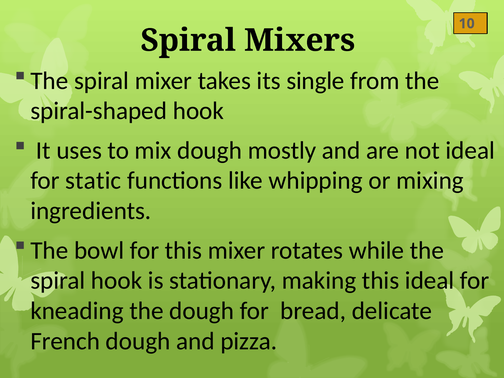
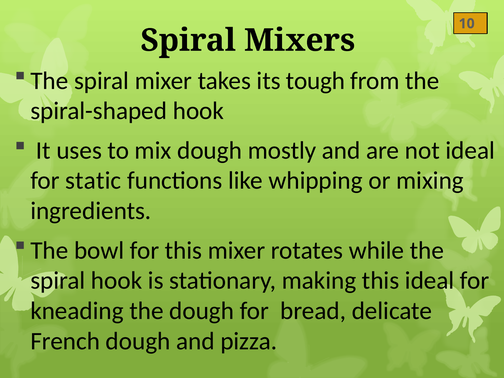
single: single -> tough
